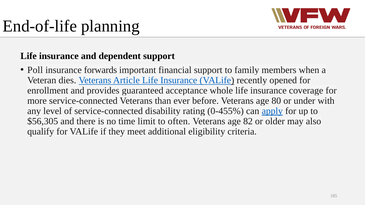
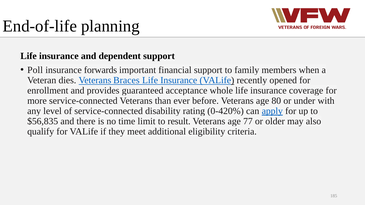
Article: Article -> Braces
0-455%: 0-455% -> 0-420%
$56,305: $56,305 -> $56,835
often: often -> result
82: 82 -> 77
